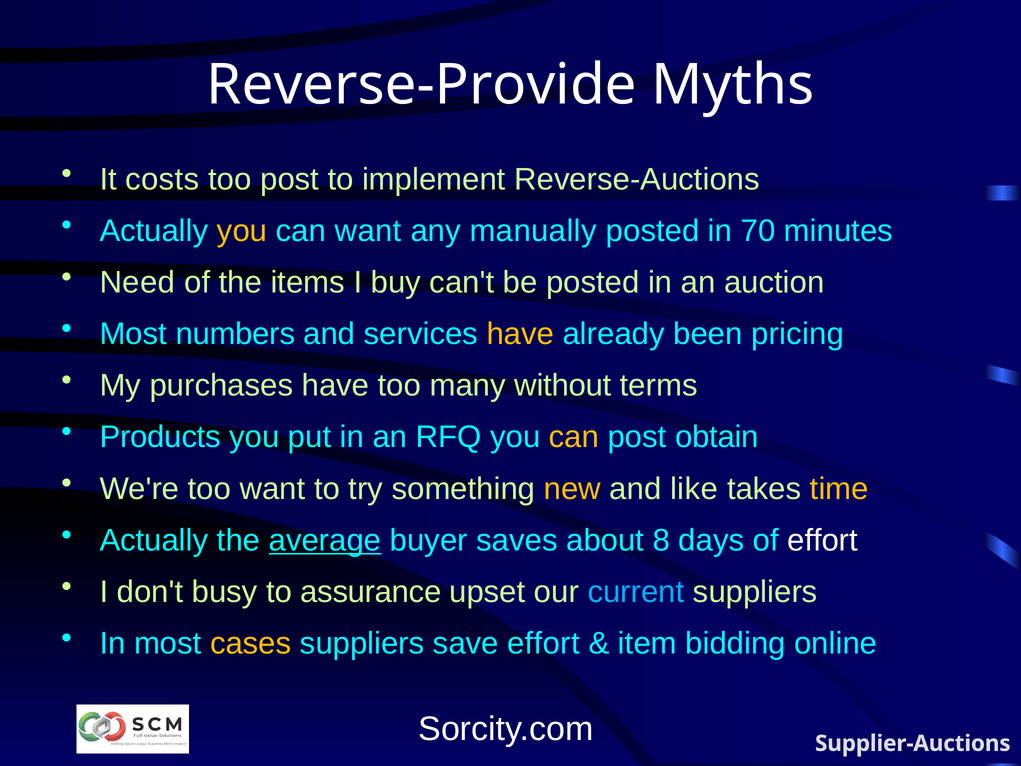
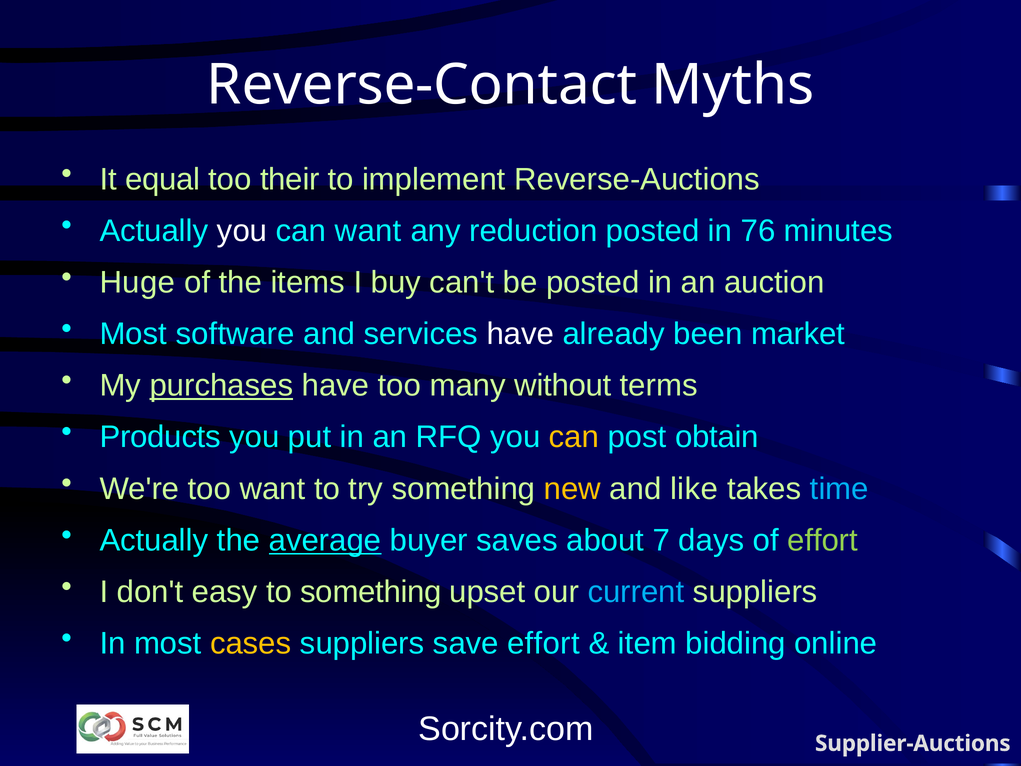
Reverse-Provide: Reverse-Provide -> Reverse-Contact
costs: costs -> equal
too post: post -> their
you at (242, 231) colour: yellow -> white
manually: manually -> reduction
70: 70 -> 76
Need: Need -> Huge
numbers: numbers -> software
have at (520, 334) colour: yellow -> white
pricing: pricing -> market
purchases underline: none -> present
time colour: yellow -> light blue
8: 8 -> 7
effort at (823, 540) colour: white -> light green
busy: busy -> easy
to assurance: assurance -> something
